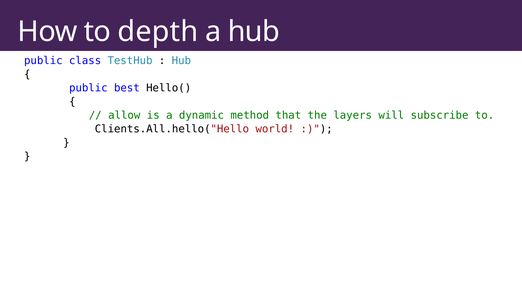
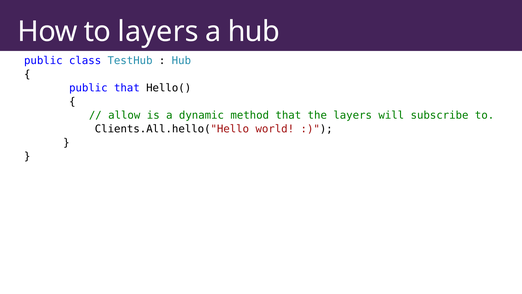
to depth: depth -> layers
public best: best -> that
